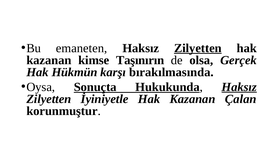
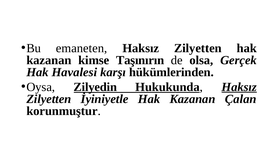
Zilyetten at (198, 48) underline: present -> none
Hükmün: Hükmün -> Havalesi
bırakılmasında: bırakılmasında -> hükümlerinden
Sonuçta: Sonuçta -> Zilyedin
